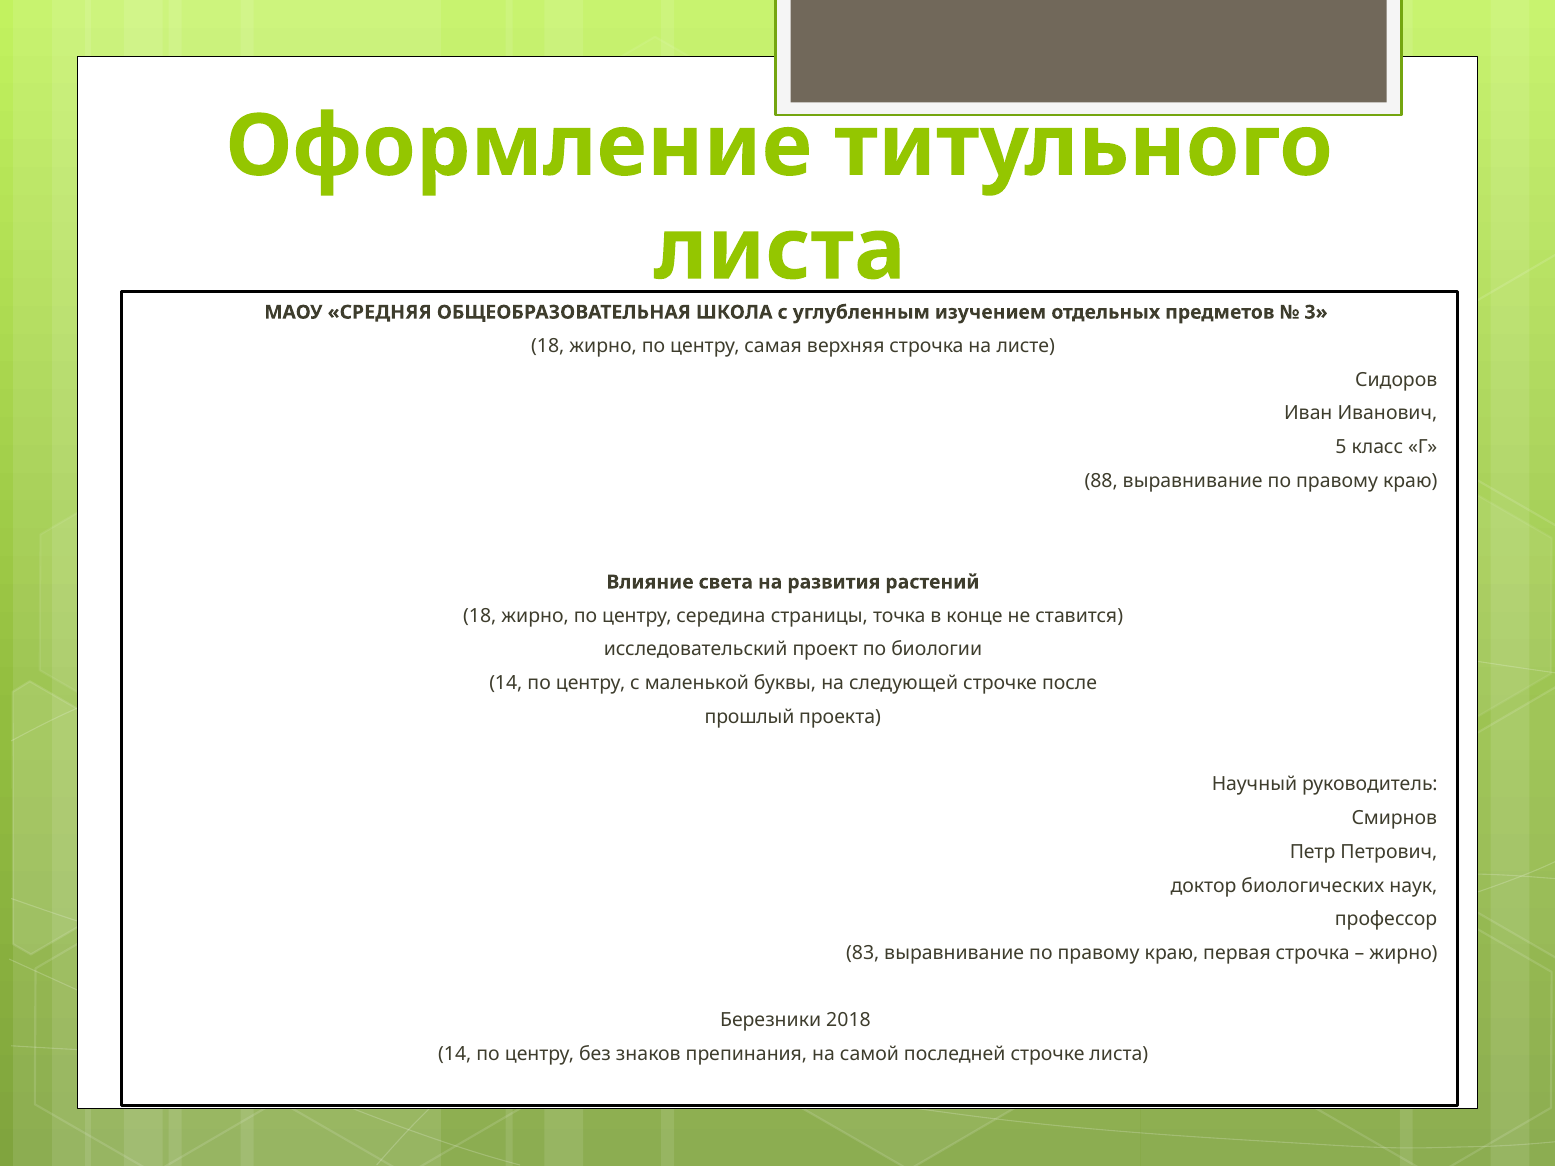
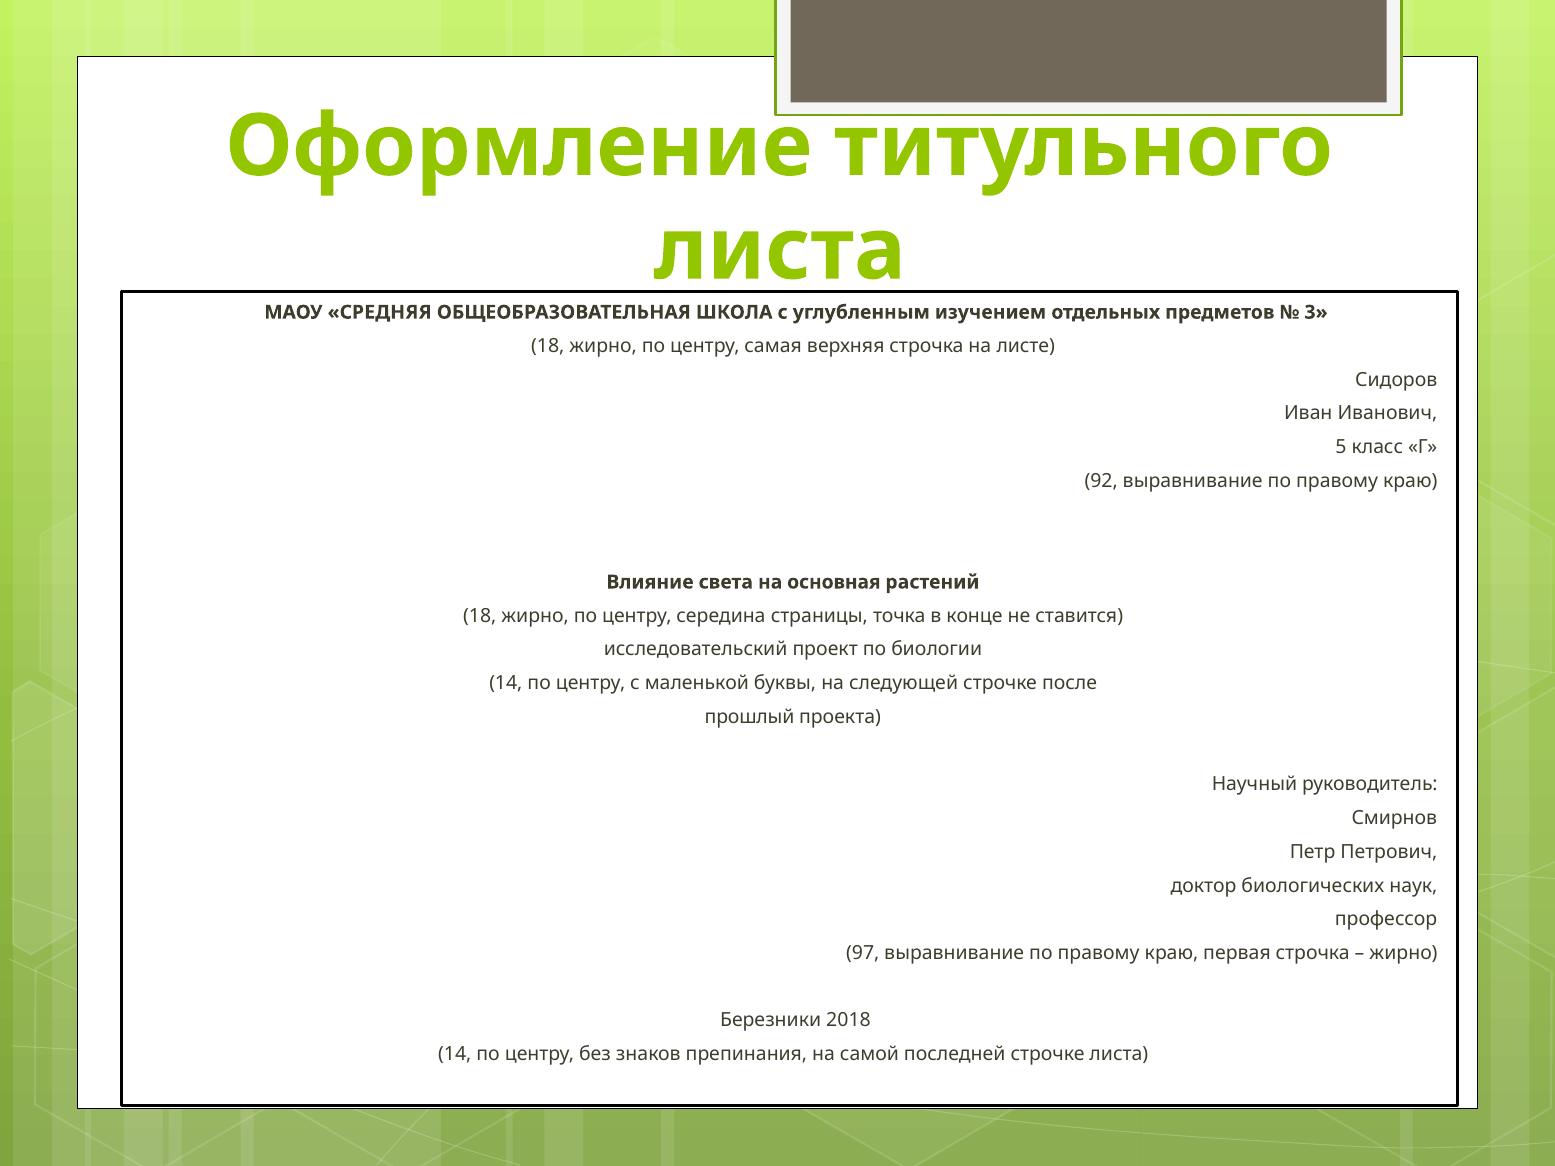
88: 88 -> 92
развития: развития -> основная
83: 83 -> 97
